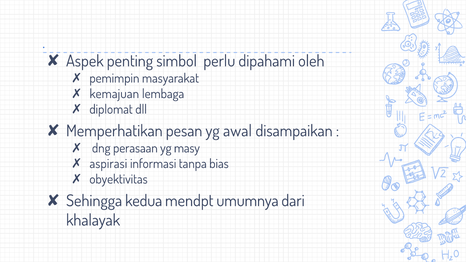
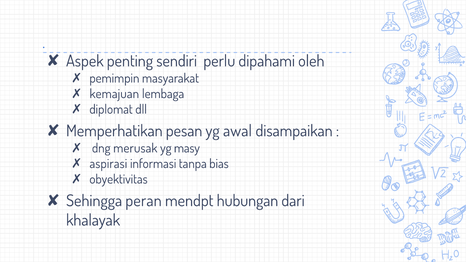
simbol: simbol -> sendiri
perasaan: perasaan -> merusak
kedua: kedua -> peran
umumnya: umumnya -> hubungan
